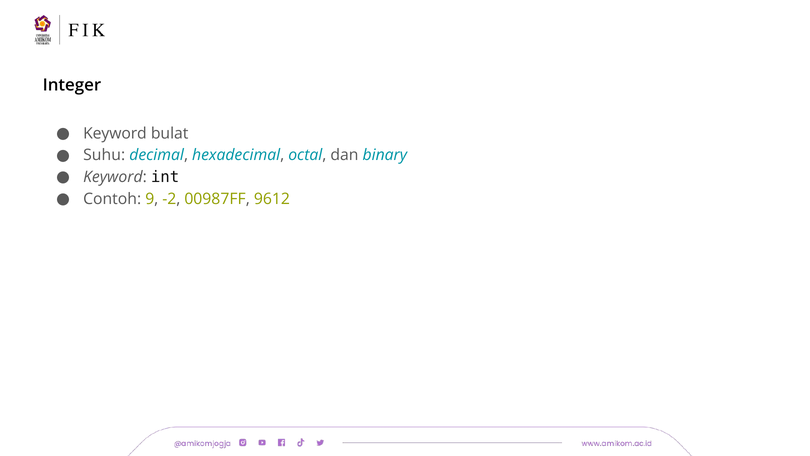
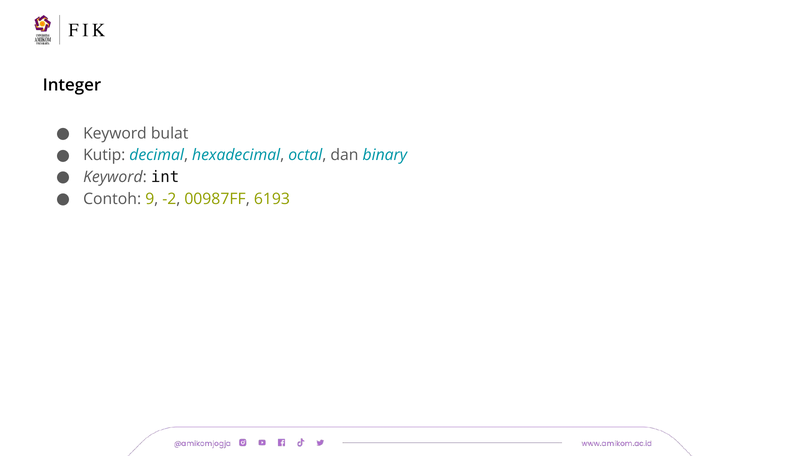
Suhu: Suhu -> Kutip
9612: 9612 -> 6193
